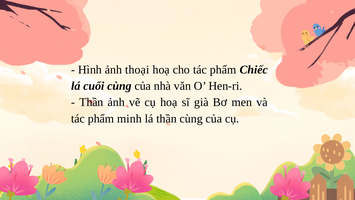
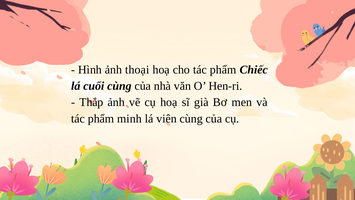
Thần at (91, 102): Thần -> Thắp
lá thần: thần -> viên
